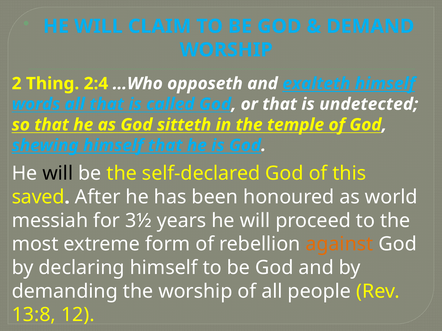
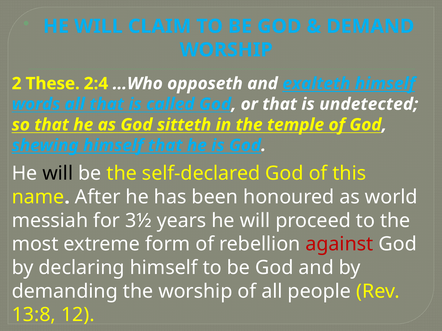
Thing: Thing -> These
saved: saved -> name
against colour: orange -> red
